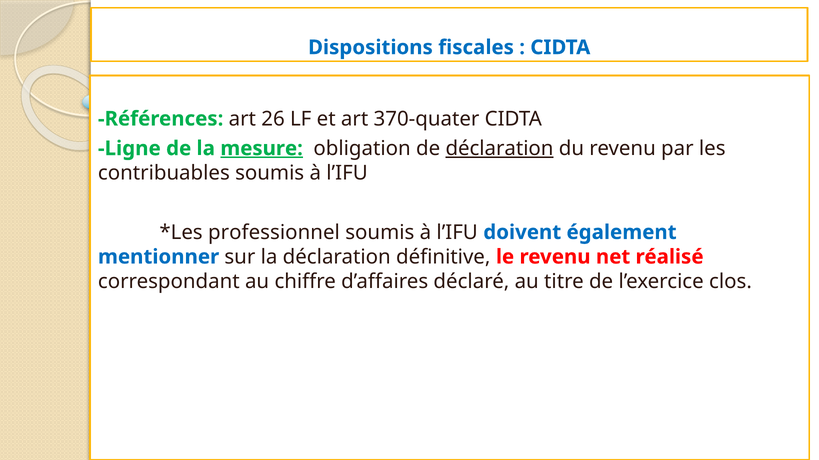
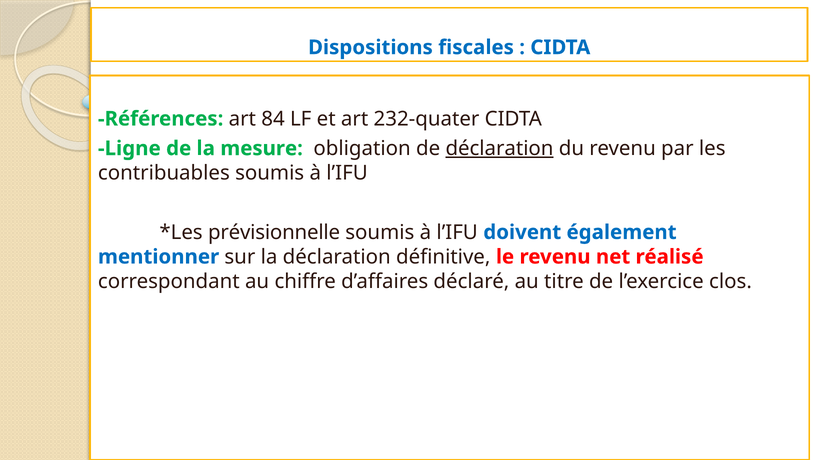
26: 26 -> 84
370-quater: 370-quater -> 232-quater
mesure underline: present -> none
professionnel: professionnel -> prévisionnelle
